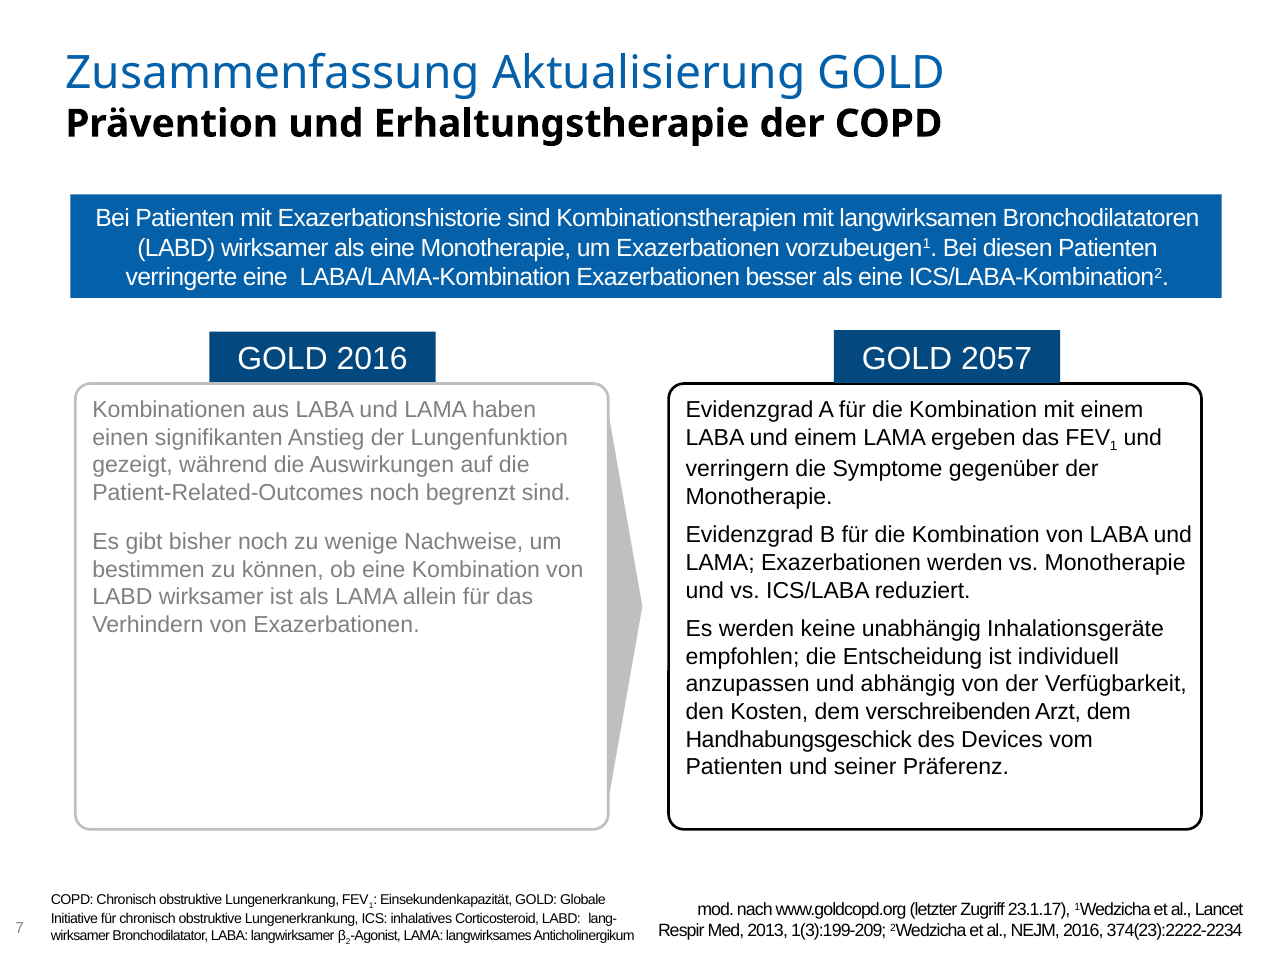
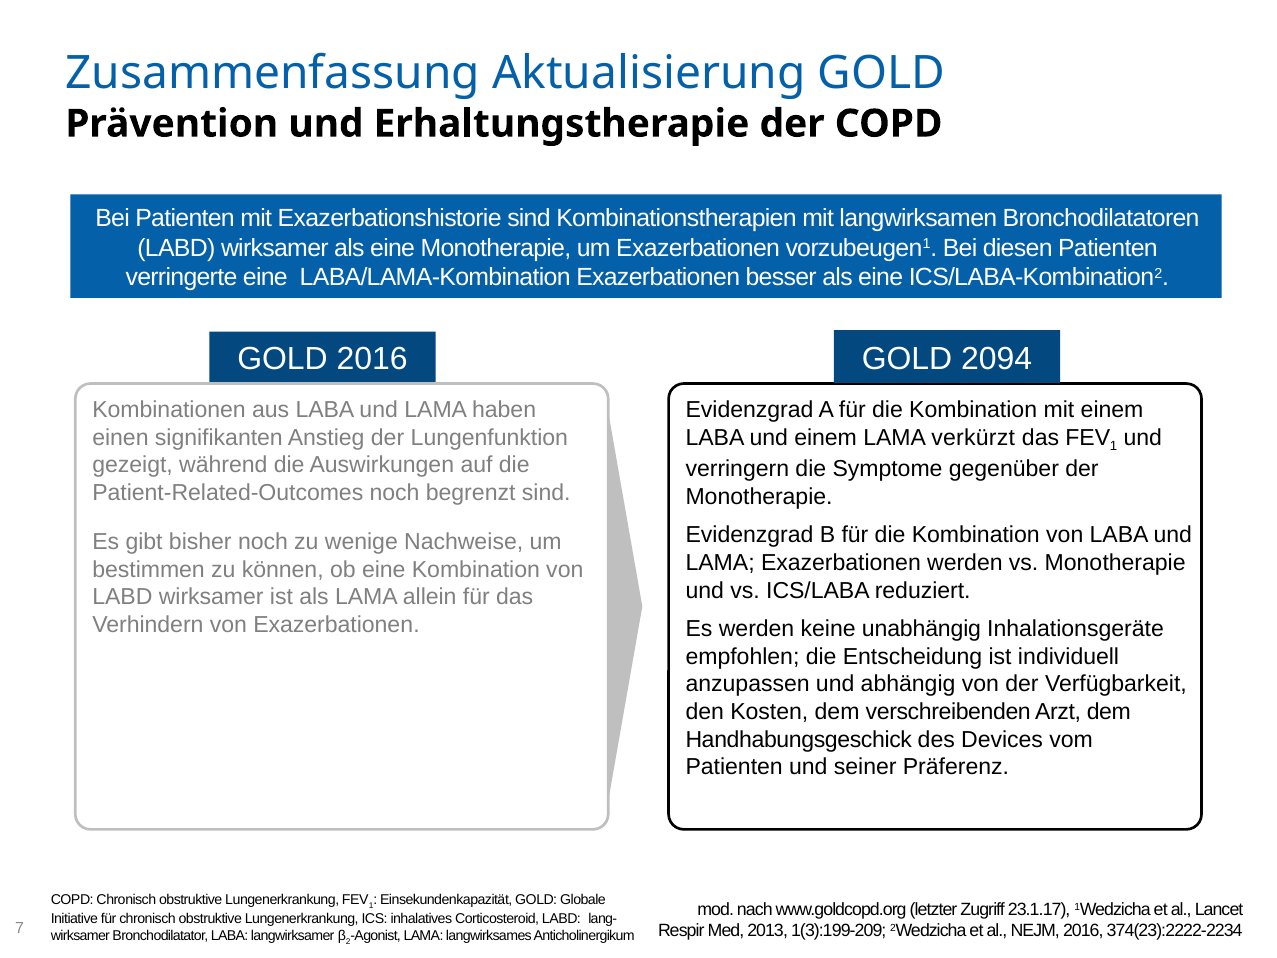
2057: 2057 -> 2094
ergeben: ergeben -> verkürzt
